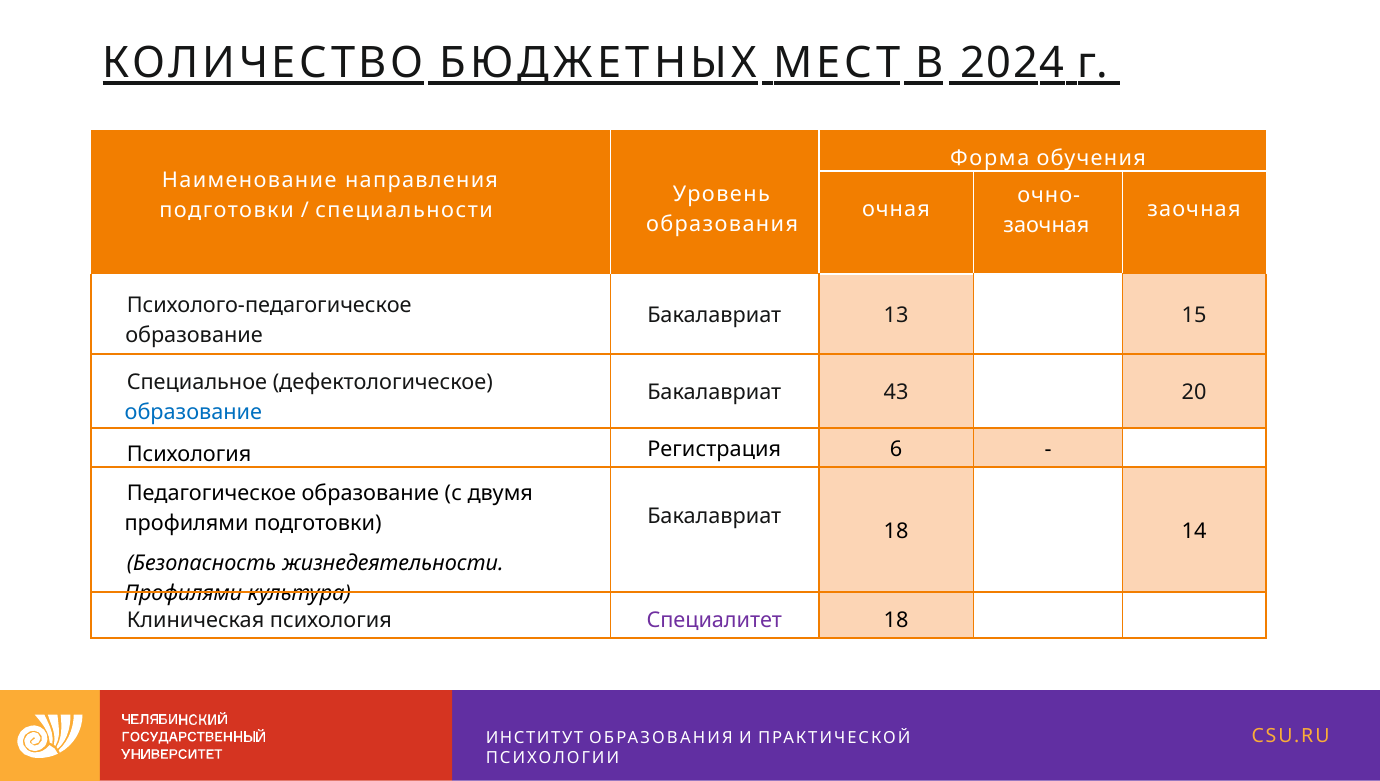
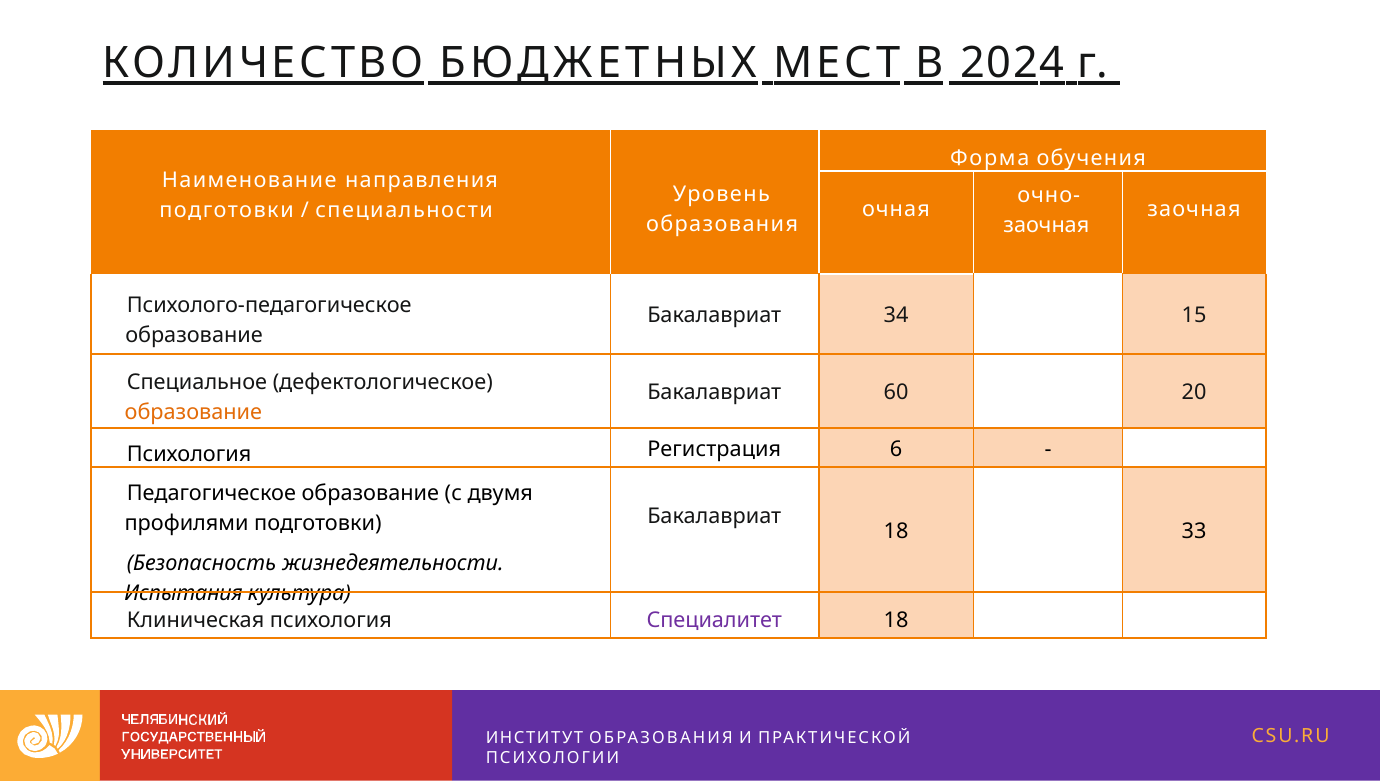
13: 13 -> 34
43: 43 -> 60
образование at (193, 412) colour: blue -> orange
14: 14 -> 33
Профилями at (183, 593): Профилями -> Испытания
